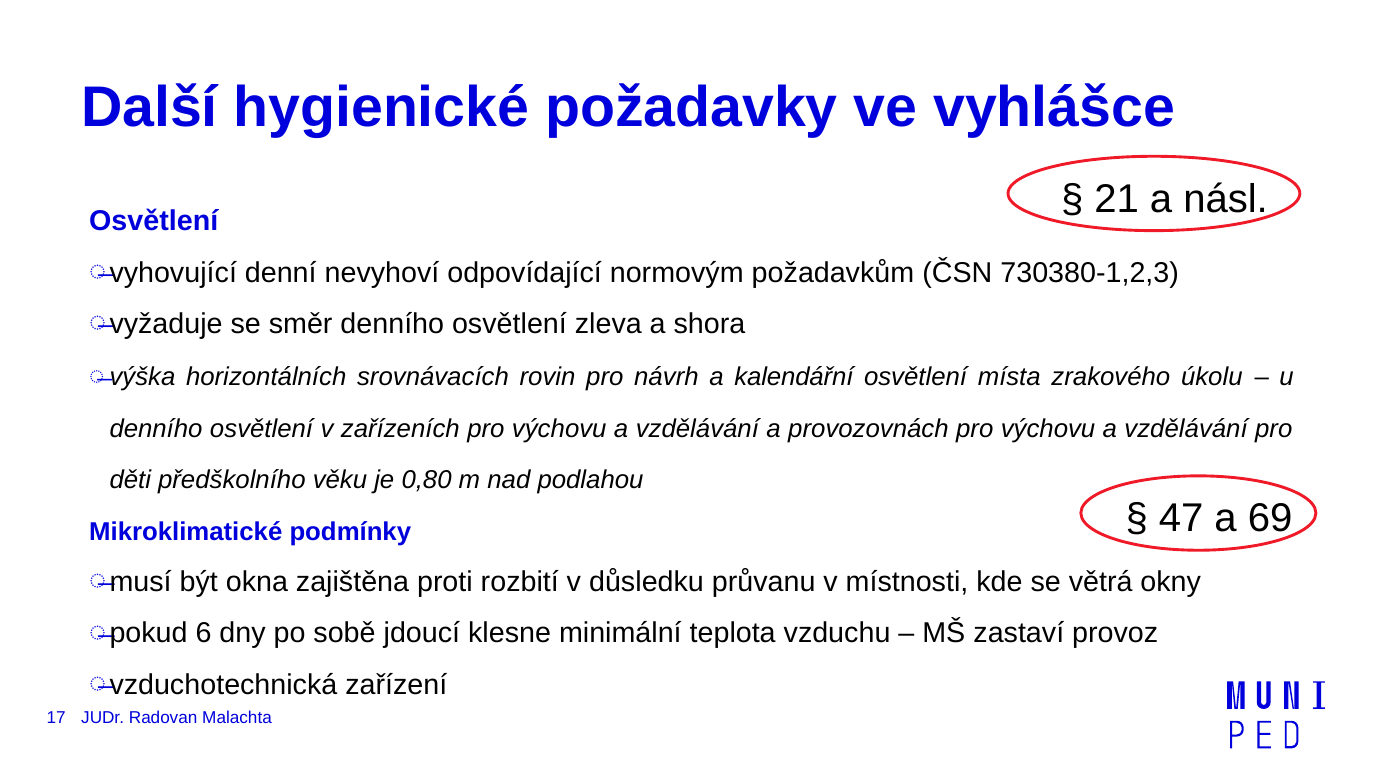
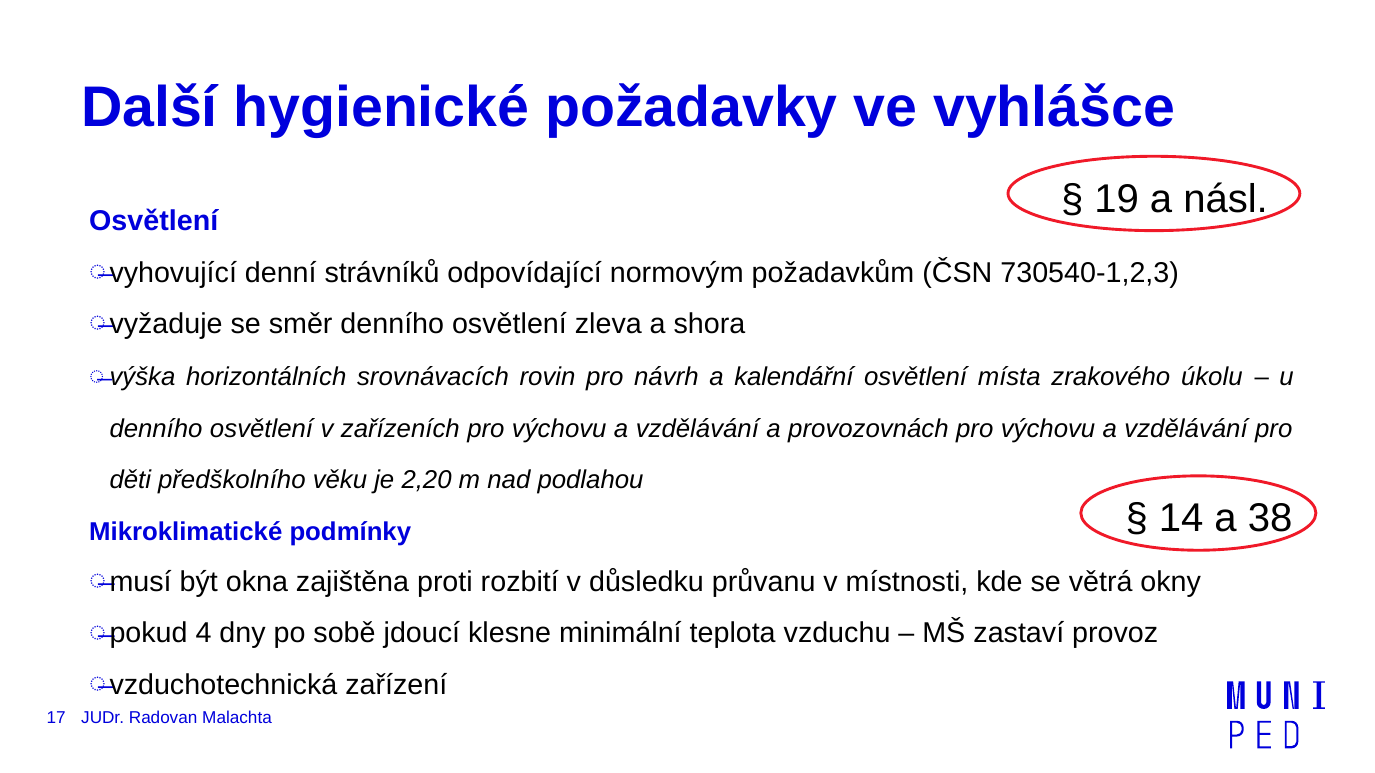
21: 21 -> 19
nevyhoví: nevyhoví -> strávníků
730380-1,2,3: 730380-1,2,3 -> 730540-1,2,3
0,80: 0,80 -> 2,20
47: 47 -> 14
69: 69 -> 38
6: 6 -> 4
